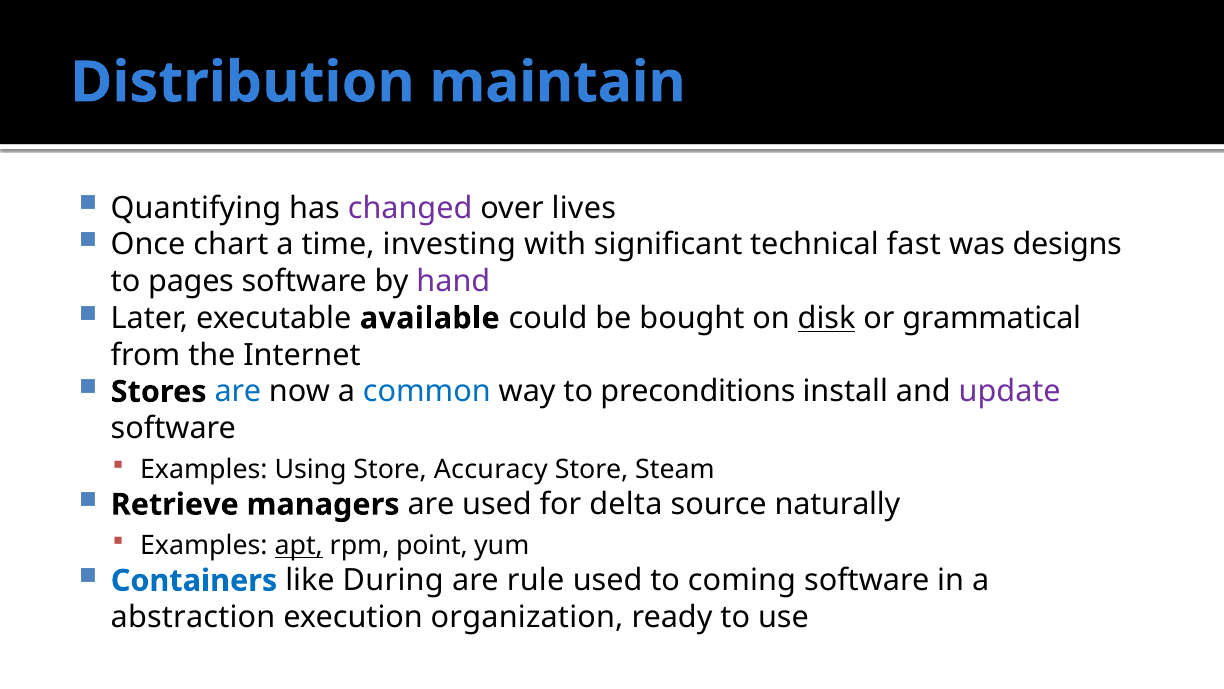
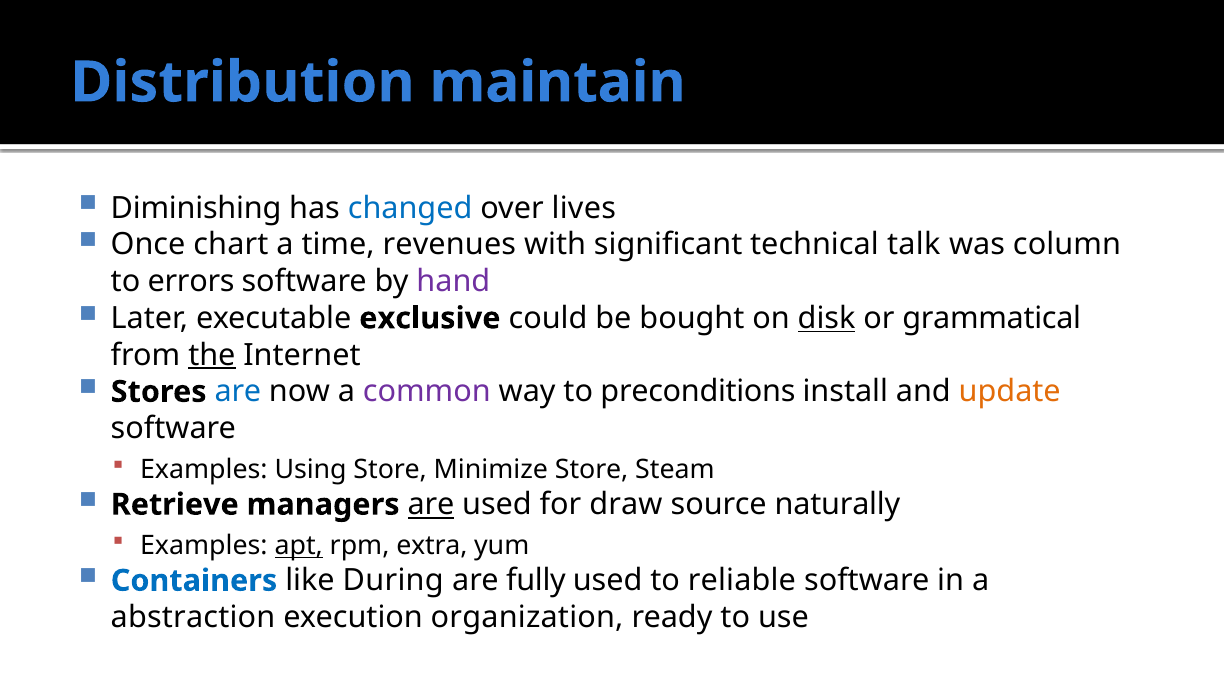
Quantifying: Quantifying -> Diminishing
changed colour: purple -> blue
investing: investing -> revenues
fast: fast -> talk
designs: designs -> column
pages: pages -> errors
available: available -> exclusive
the underline: none -> present
common colour: blue -> purple
update colour: purple -> orange
Accuracy: Accuracy -> Minimize
are at (431, 504) underline: none -> present
delta: delta -> draw
point: point -> extra
rule: rule -> fully
coming: coming -> reliable
